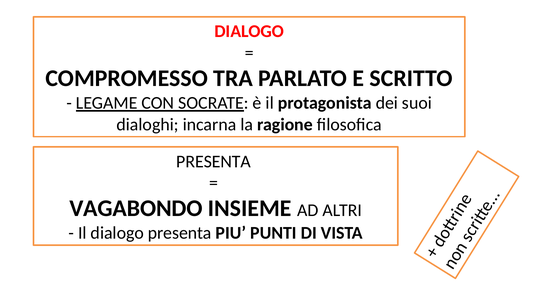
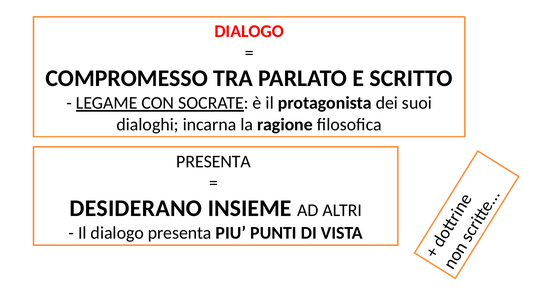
VAGABONDO: VAGABONDO -> DESIDERANO
